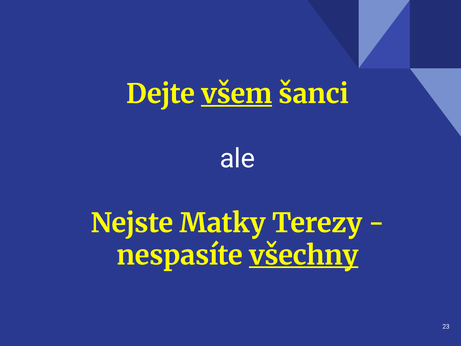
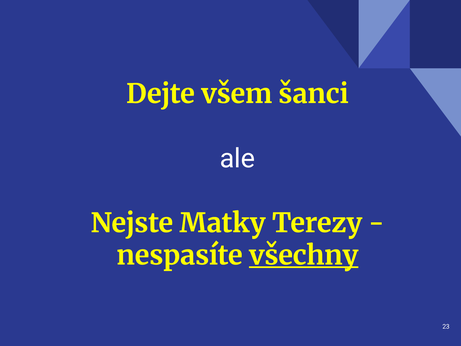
všem underline: present -> none
